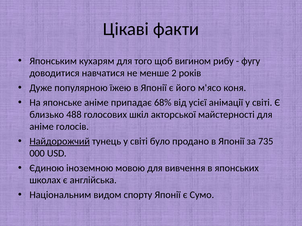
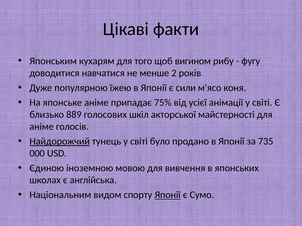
його: його -> сили
68%: 68% -> 75%
488: 488 -> 889
Японії at (168, 195) underline: none -> present
